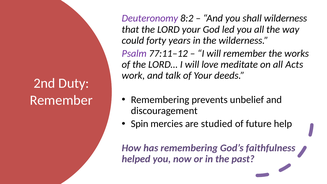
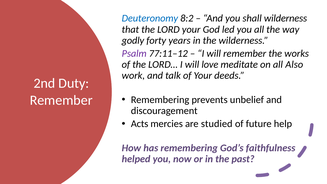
Deuteronomy colour: purple -> blue
could: could -> godly
Acts: Acts -> Also
Spin: Spin -> Acts
